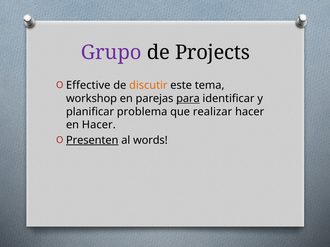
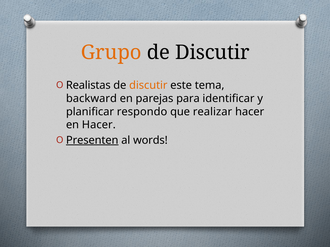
Grupo colour: purple -> orange
Projects at (212, 53): Projects -> Discutir
Effective: Effective -> Realistas
workshop: workshop -> backward
para underline: present -> none
problema: problema -> respondo
